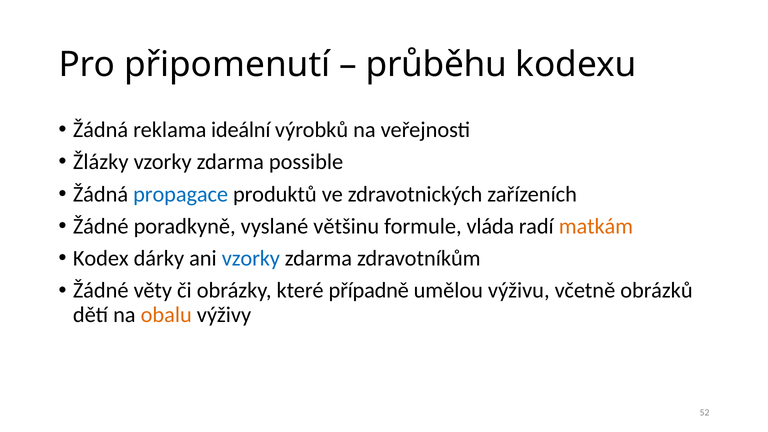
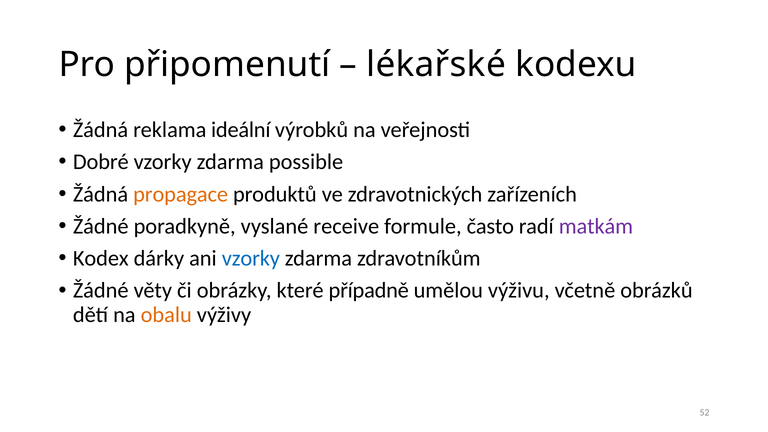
průběhu: průběhu -> lékařské
Žlázky: Žlázky -> Dobré
propagace colour: blue -> orange
většinu: většinu -> receive
vláda: vláda -> často
matkám colour: orange -> purple
